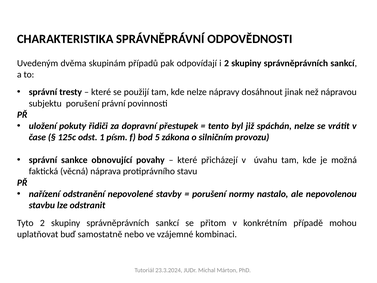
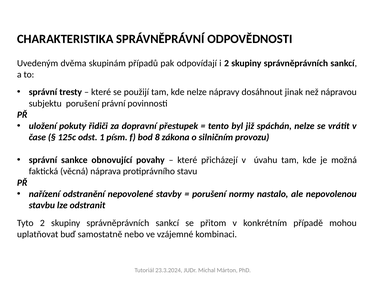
5: 5 -> 8
